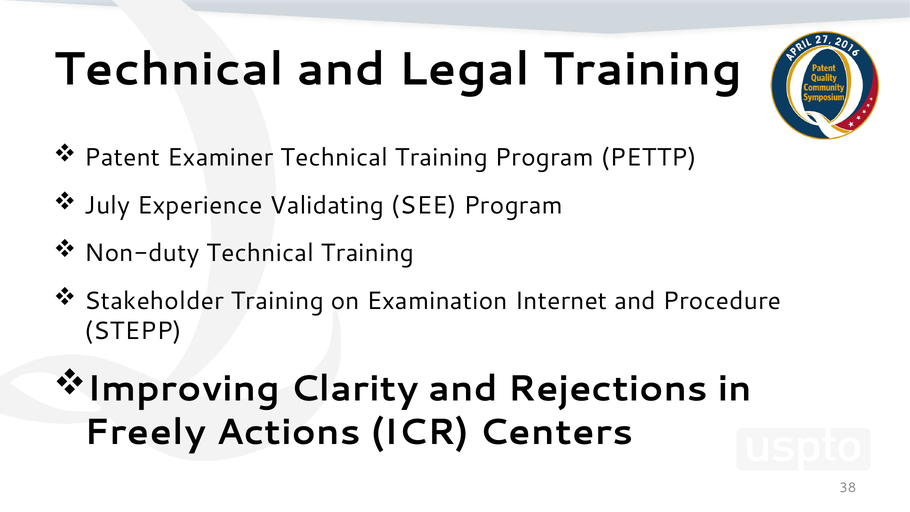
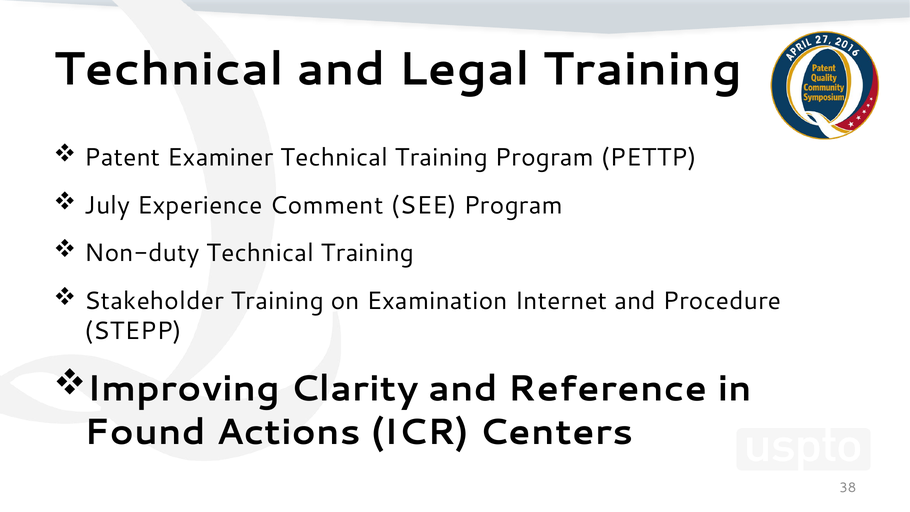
Validating: Validating -> Comment
Rejections: Rejections -> Reference
Freely: Freely -> Found
